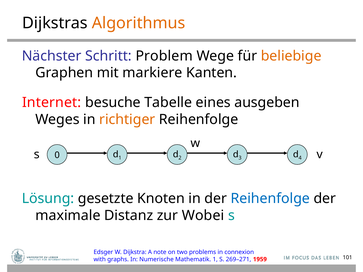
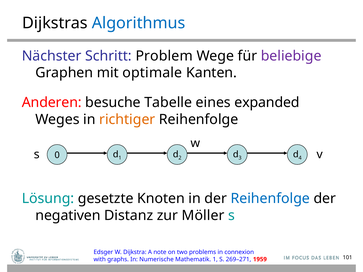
Algorithmus colour: orange -> blue
beliebige colour: orange -> purple
markiere: markiere -> optimale
Internet: Internet -> Anderen
ausgeben: ausgeben -> expanded
maximale: maximale -> negativen
Wobei: Wobei -> Möller
